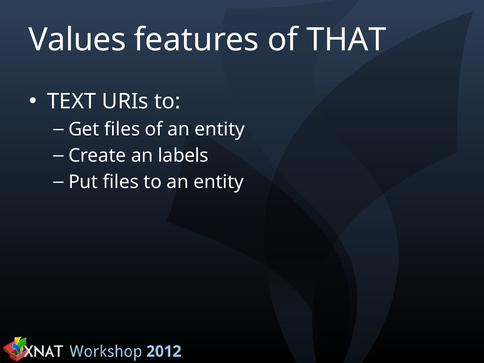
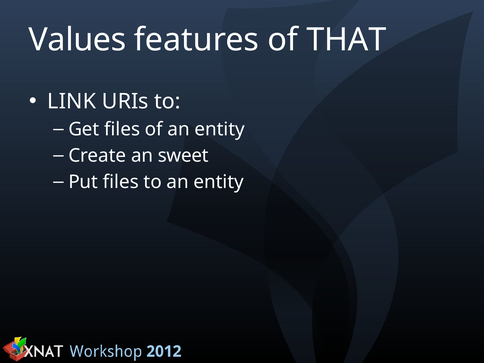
TEXT: TEXT -> LINK
labels: labels -> sweet
